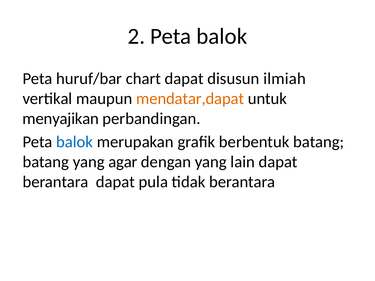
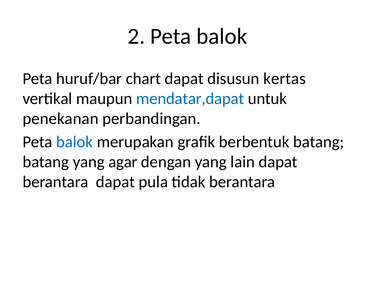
ilmiah: ilmiah -> kertas
mendatar,dapat colour: orange -> blue
menyajikan: menyajikan -> penekanan
